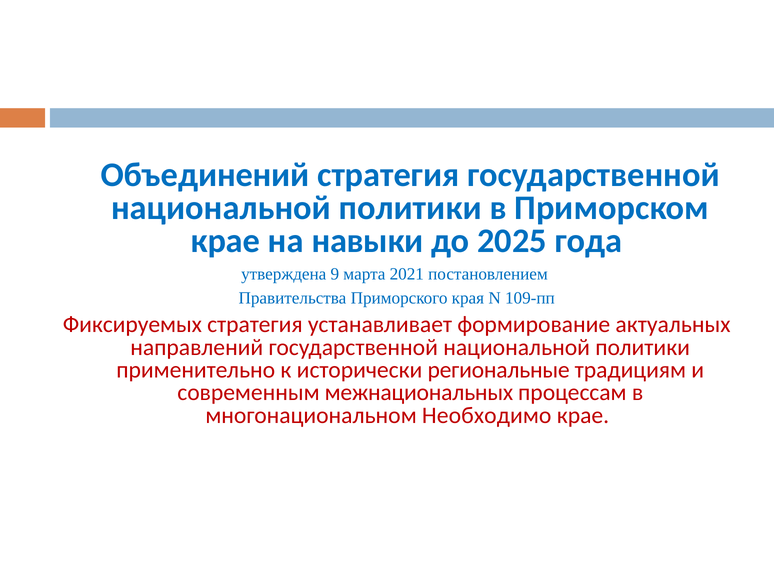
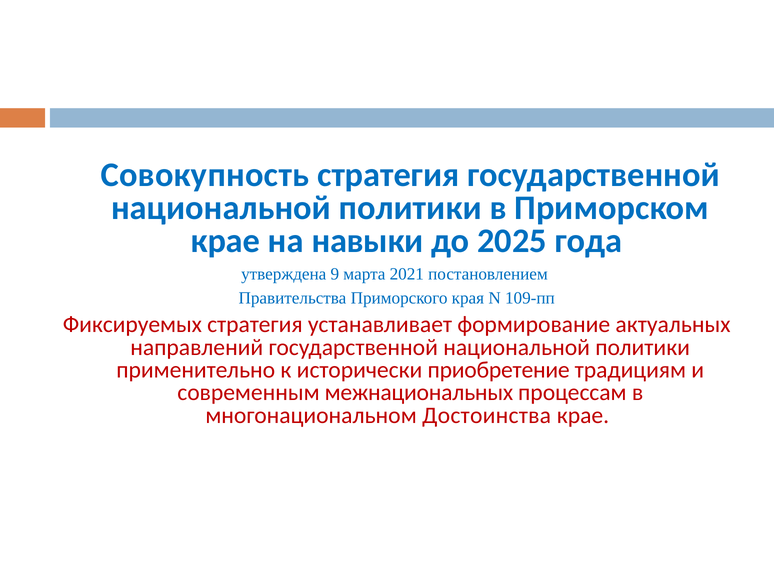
Объединений: Объединений -> Совокупность
региональные: региональные -> приобретение
Необходимо: Необходимо -> Достоинства
